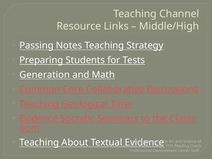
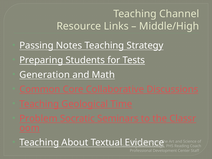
Evidence at (39, 119): Evidence -> Problem
